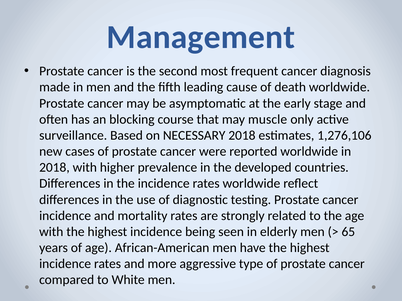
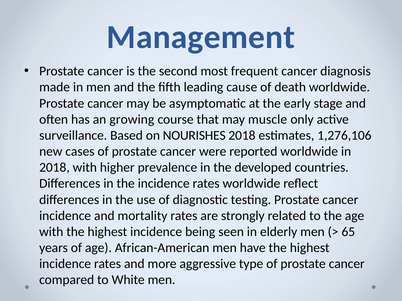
blocking: blocking -> growing
NECESSARY: NECESSARY -> NOURISHES
